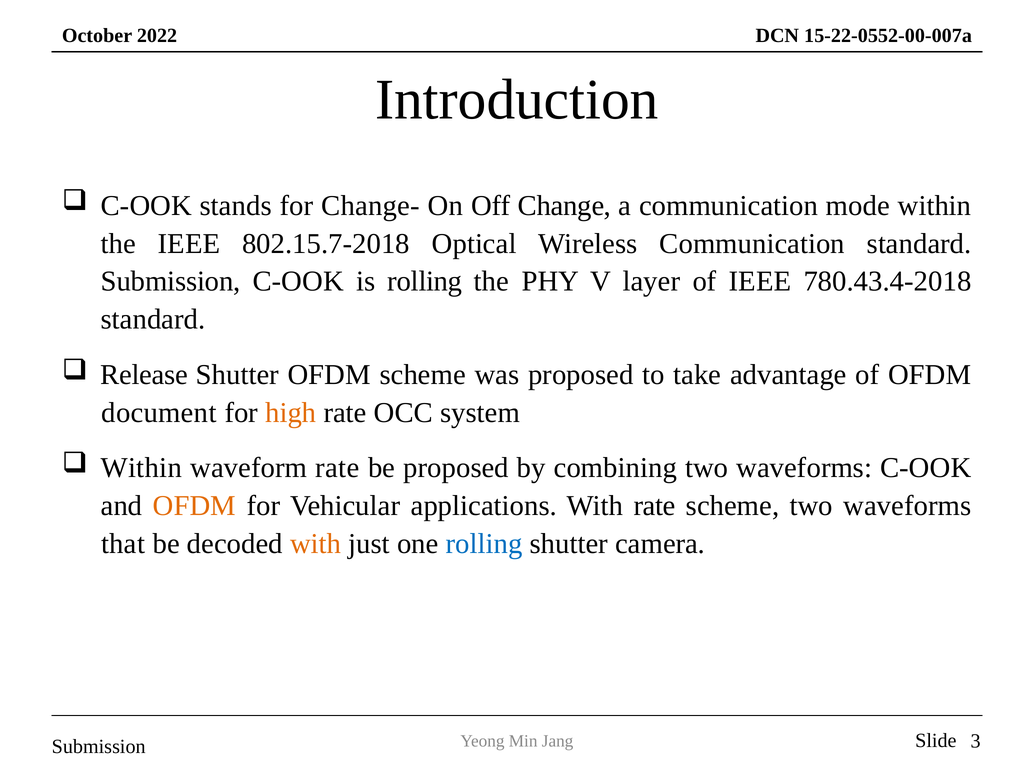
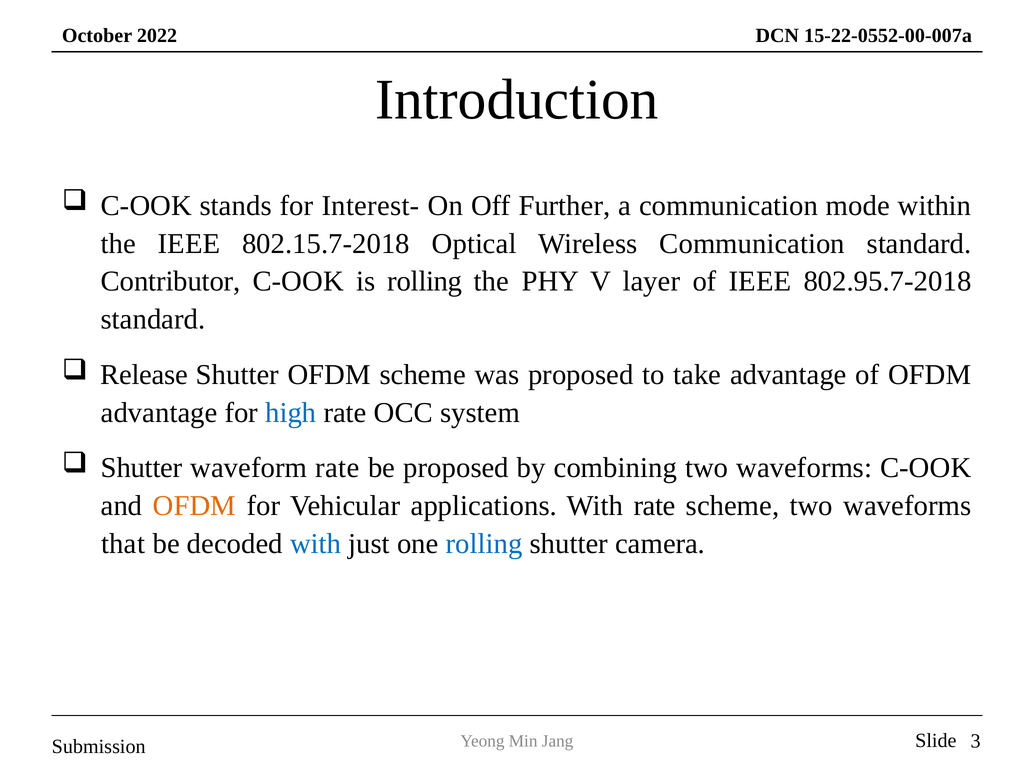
Change-: Change- -> Interest-
Change: Change -> Further
Submission at (171, 281): Submission -> Contributor
780.43.4-2018: 780.43.4-2018 -> 802.95.7-2018
document at (159, 412): document -> advantage
high colour: orange -> blue
Within at (141, 468): Within -> Shutter
with at (316, 543) colour: orange -> blue
